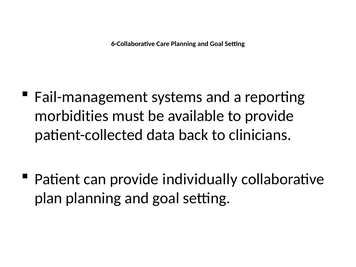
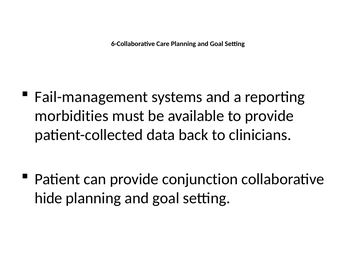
individually: individually -> conjunction
plan: plan -> hide
